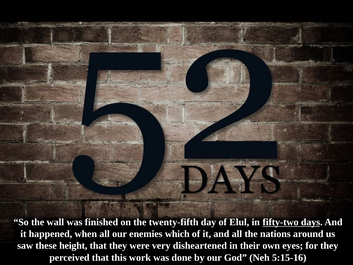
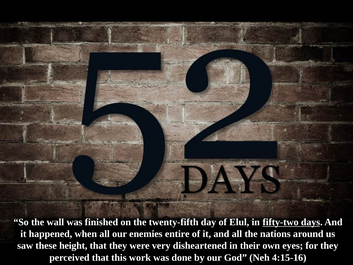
which: which -> entire
5:15-16: 5:15-16 -> 4:15-16
